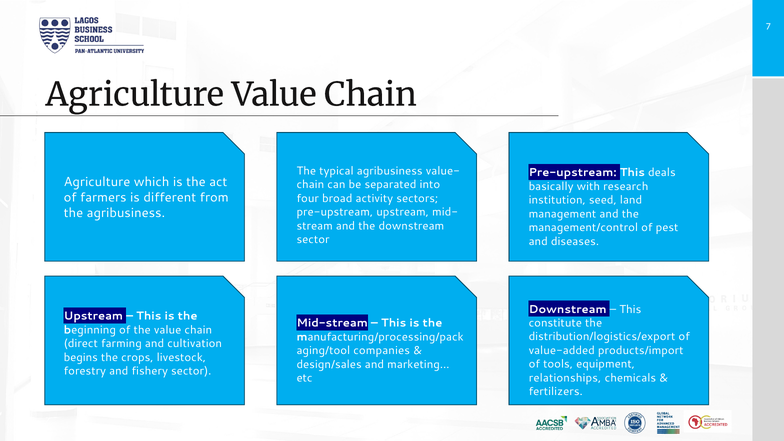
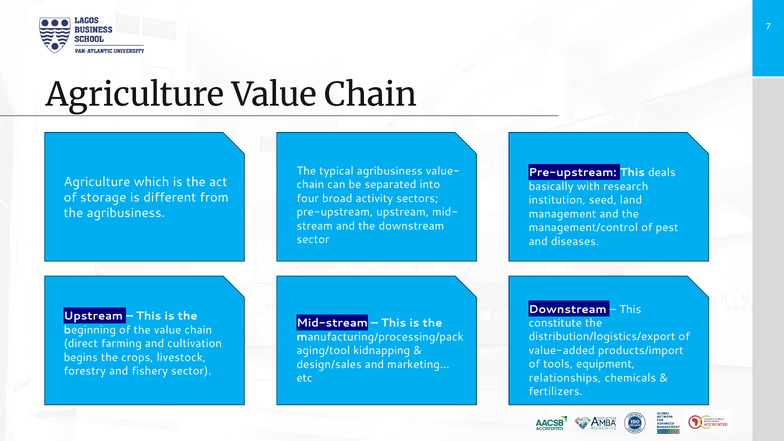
farmers: farmers -> storage
companies: companies -> kidnapping
